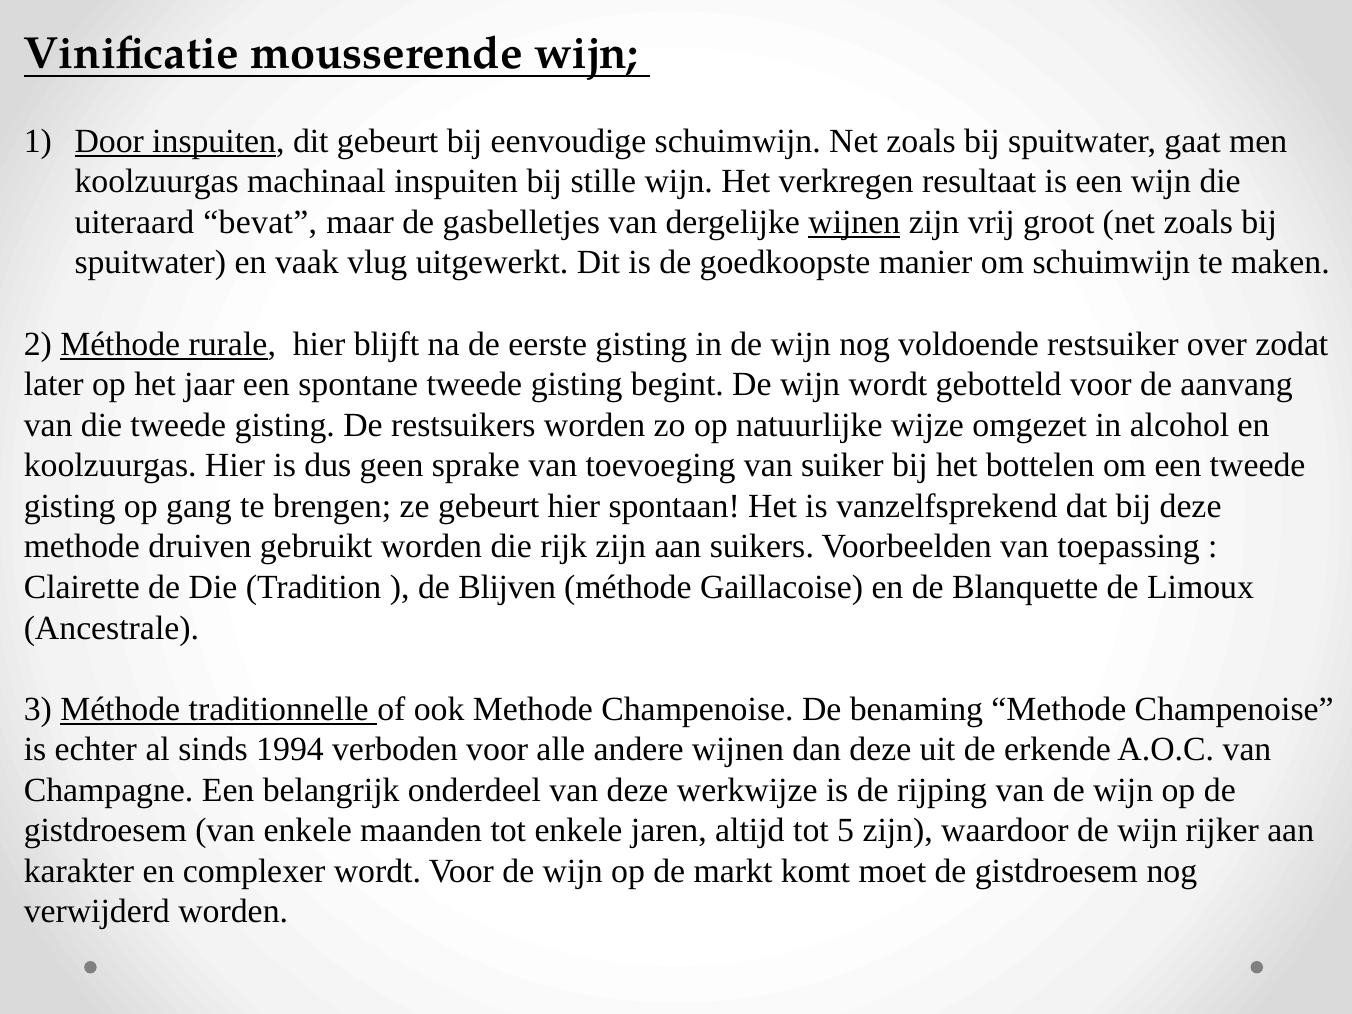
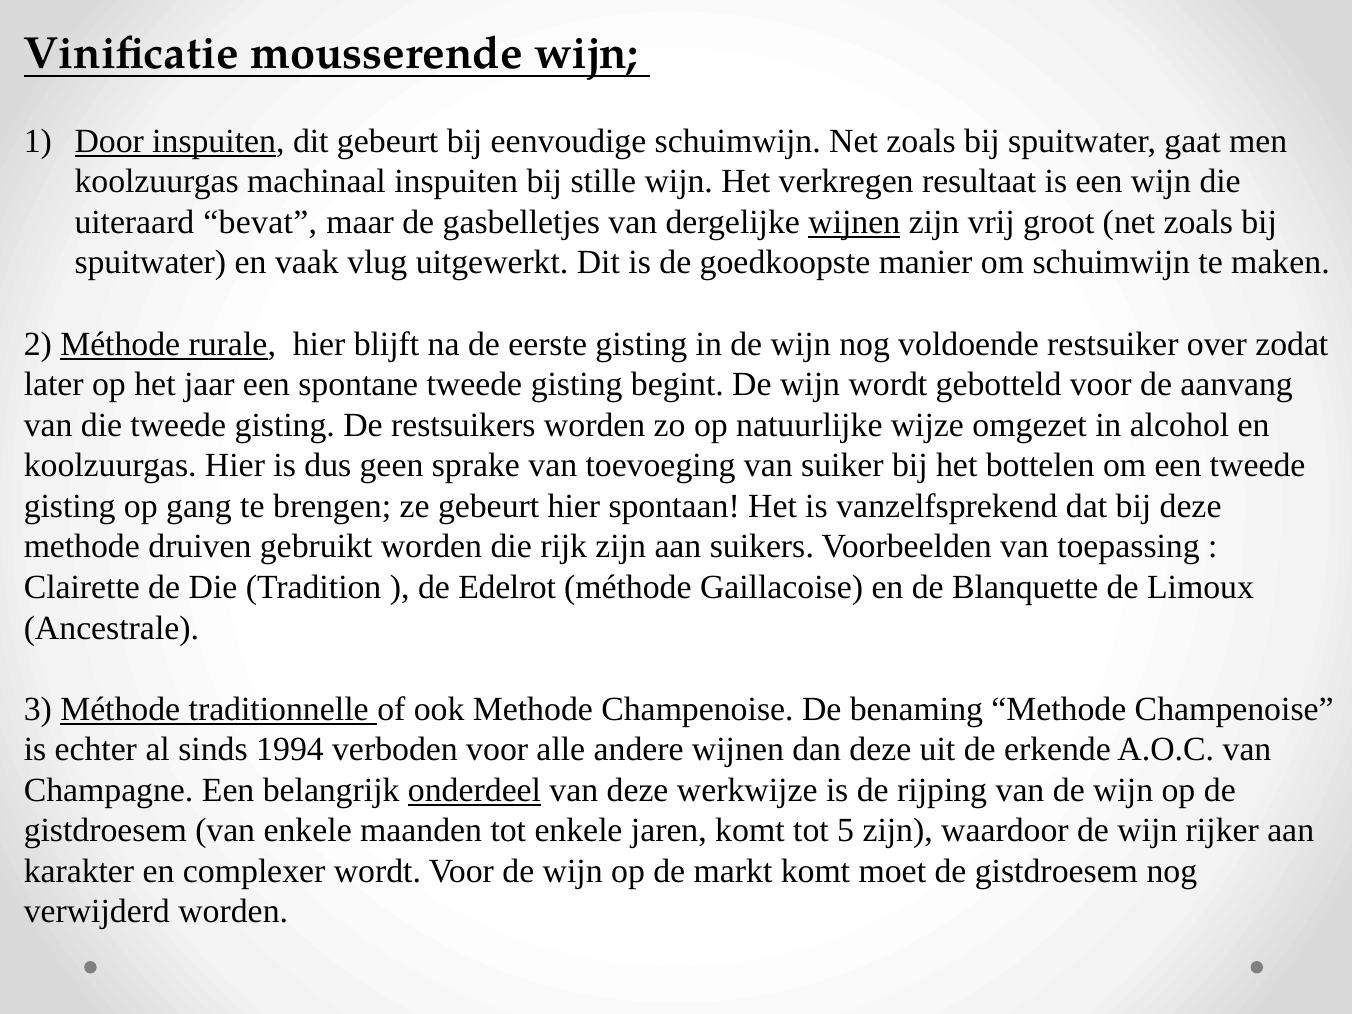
Blijven: Blijven -> Edelrot
onderdeel underline: none -> present
jaren altijd: altijd -> komt
